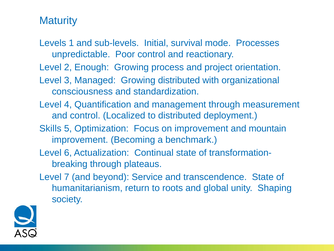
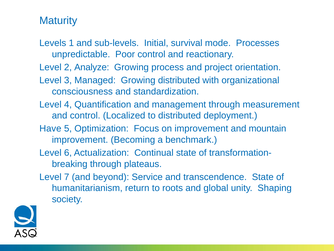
Enough: Enough -> Analyze
Skills: Skills -> Have
